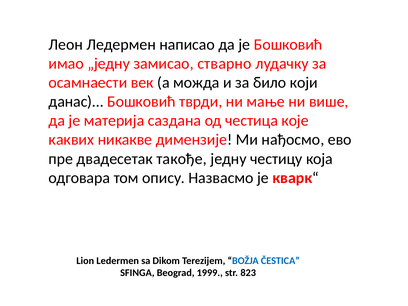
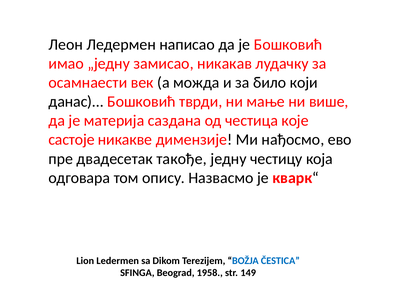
стварно: стварно -> никакав
каквих: каквих -> састоје
1999: 1999 -> 1958
823: 823 -> 149
